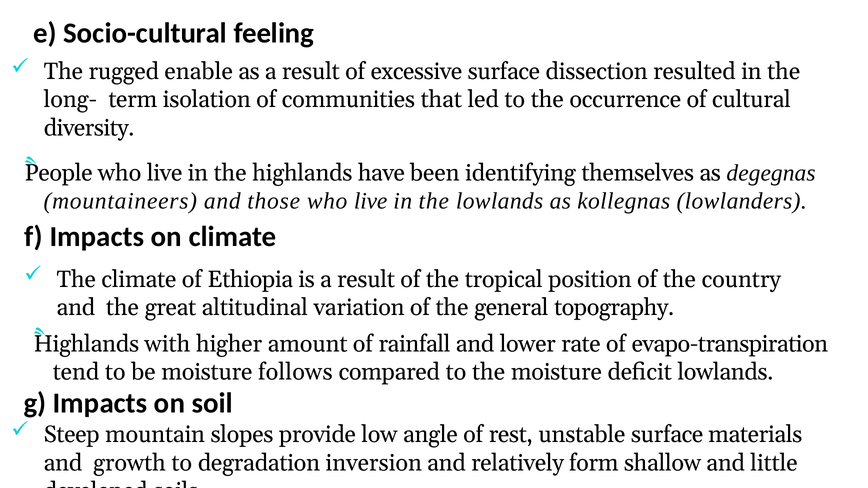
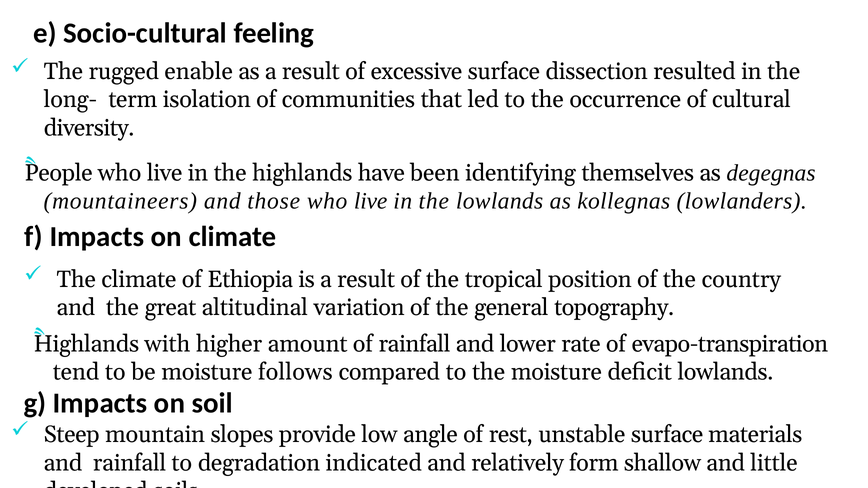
and growth: growth -> rainfall
inversion: inversion -> indicated
